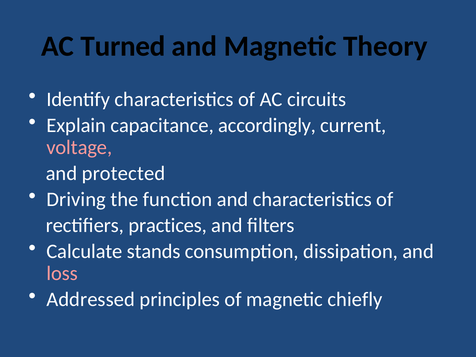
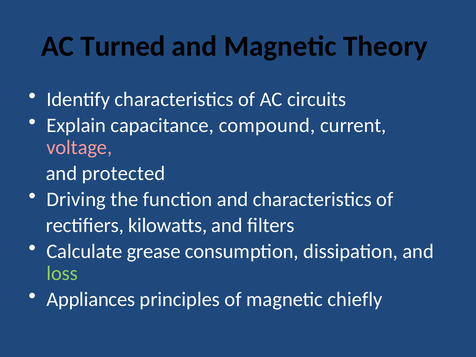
accordingly: accordingly -> compound
practices: practices -> kilowatts
stands: stands -> grease
loss colour: pink -> light green
Addressed: Addressed -> Appliances
